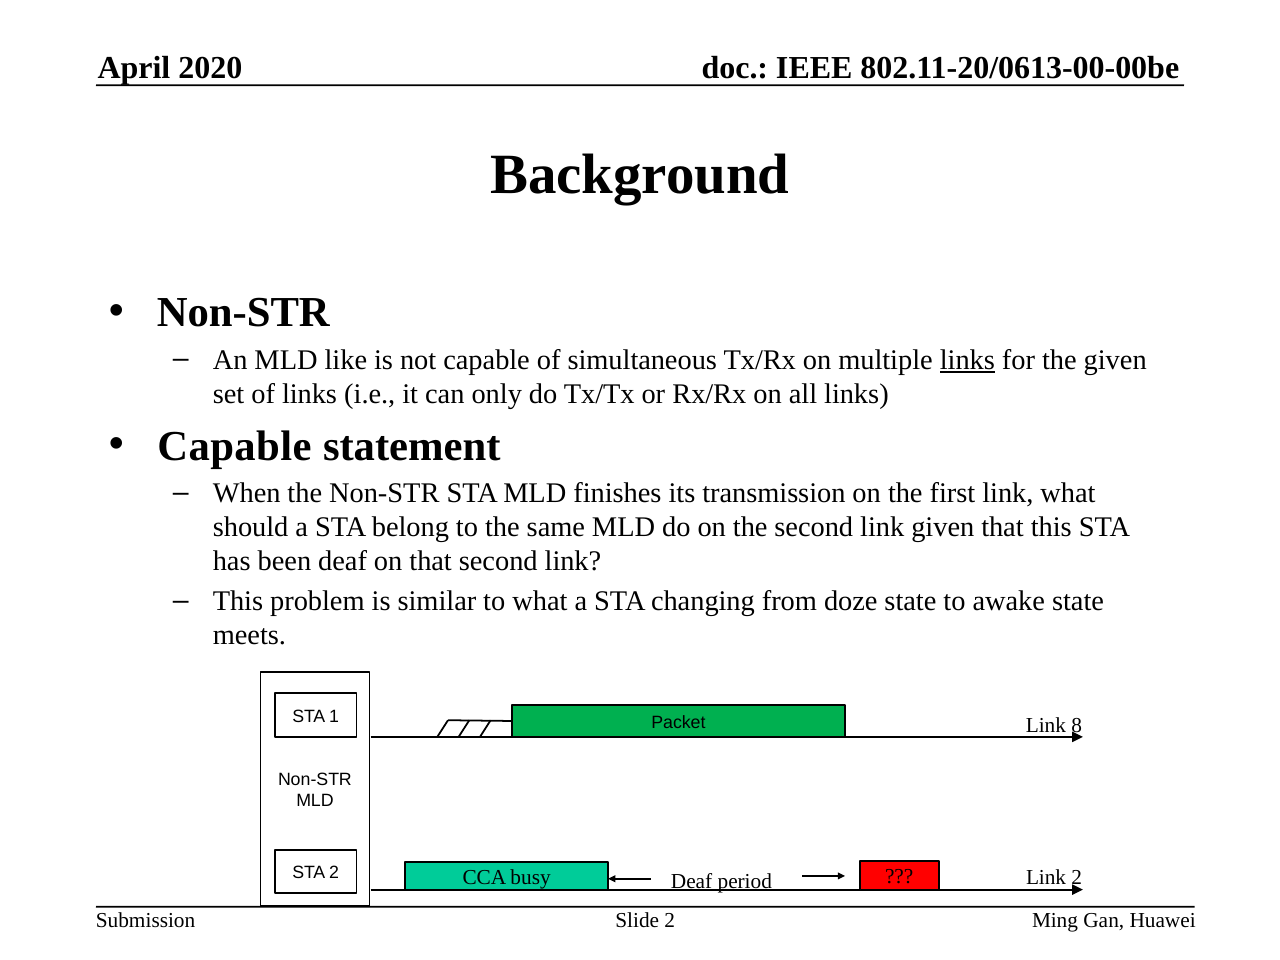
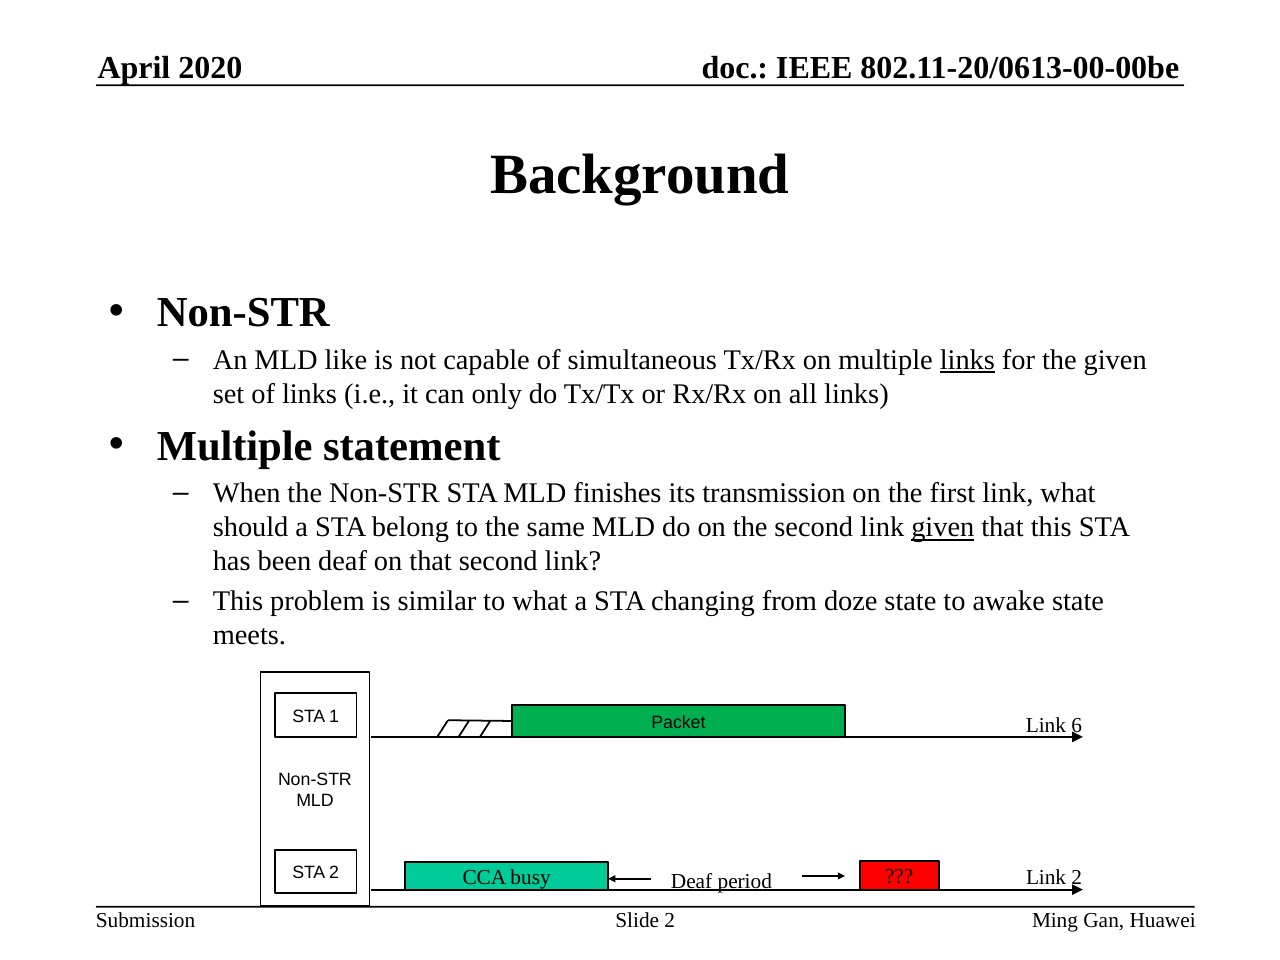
Capable at (234, 446): Capable -> Multiple
given at (943, 527) underline: none -> present
8: 8 -> 6
